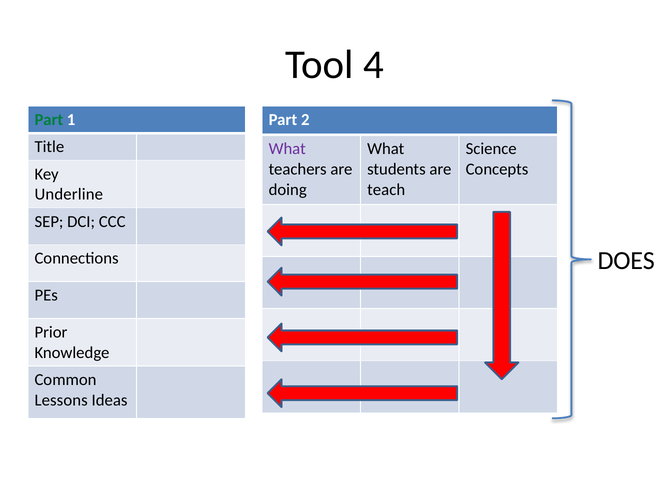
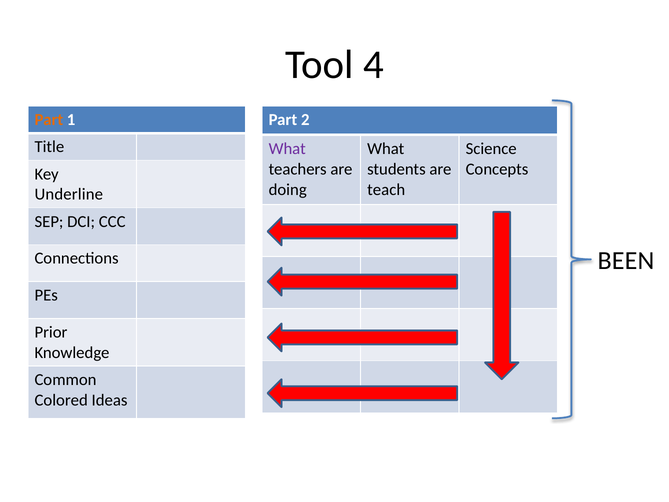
Part at (49, 120) colour: green -> orange
DOES: DOES -> BEEN
Lessons: Lessons -> Colored
